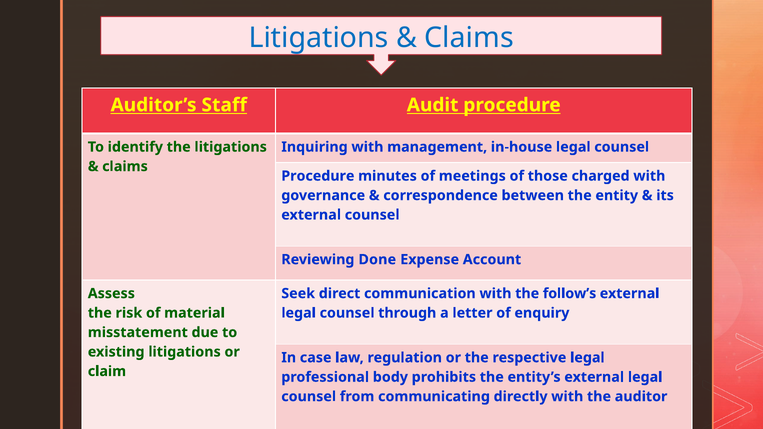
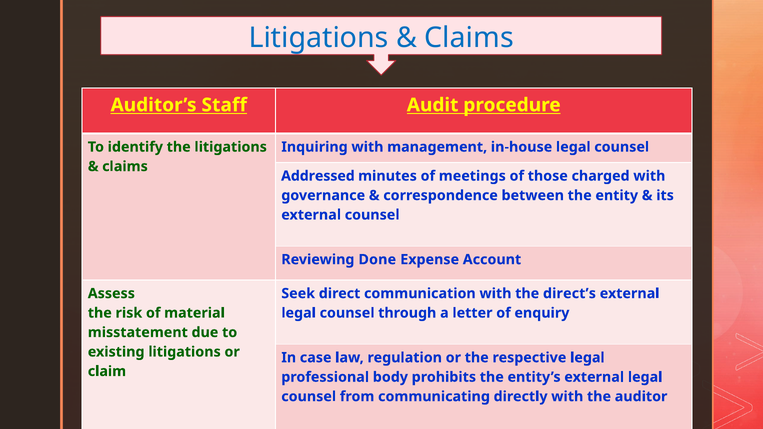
Procedure at (318, 176): Procedure -> Addressed
follow’s: follow’s -> direct’s
